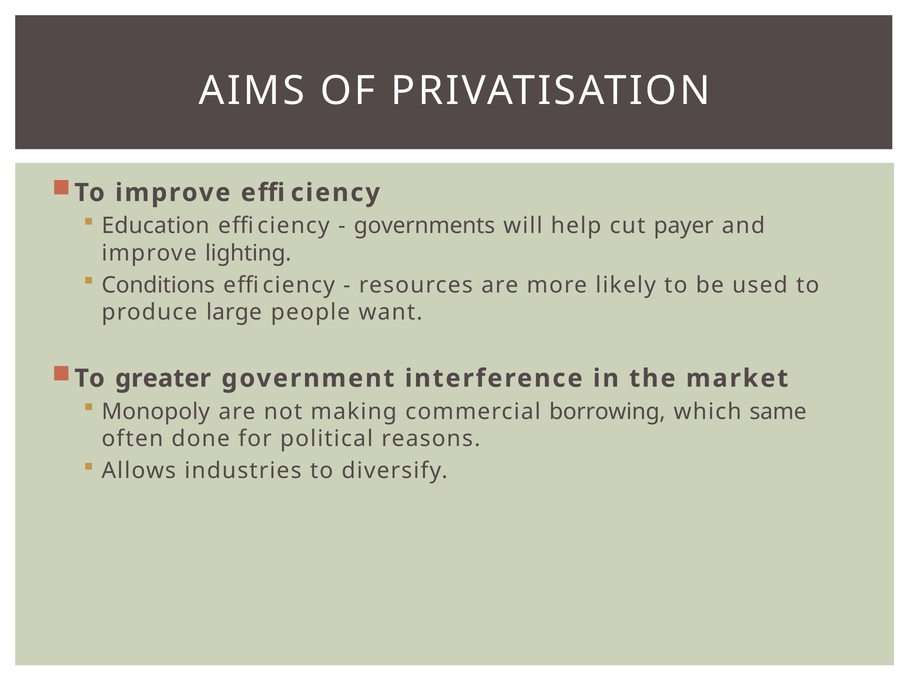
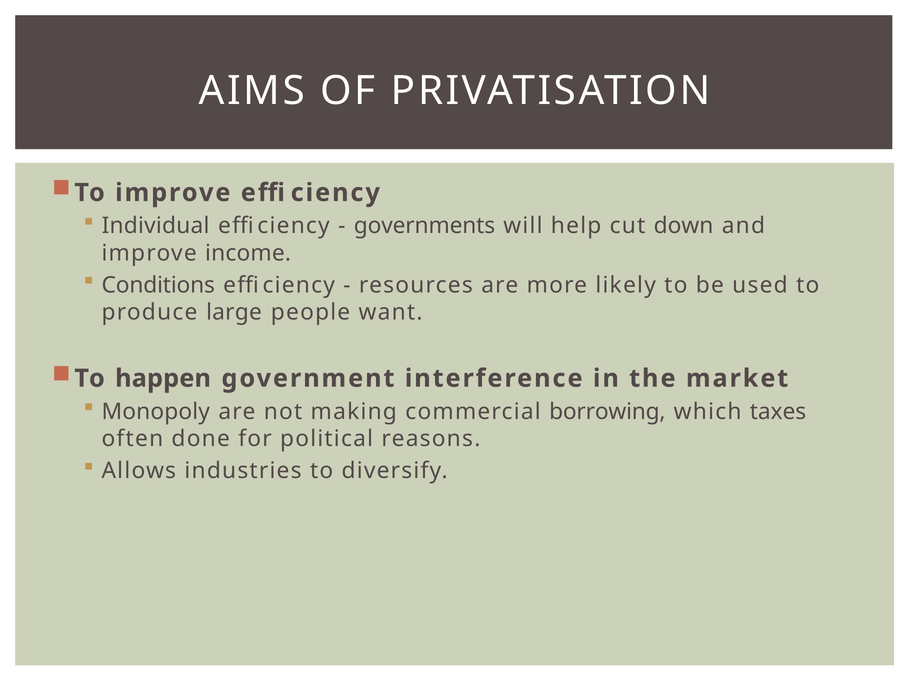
Education: Education -> Individual
payer: payer -> down
lighting: lighting -> income
greater: greater -> happen
same: same -> taxes
